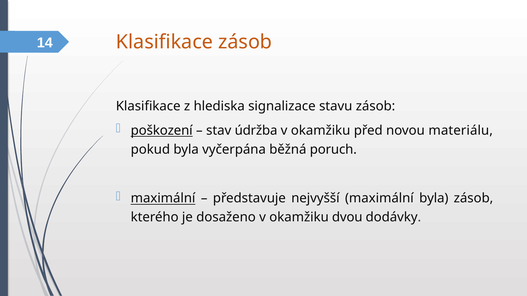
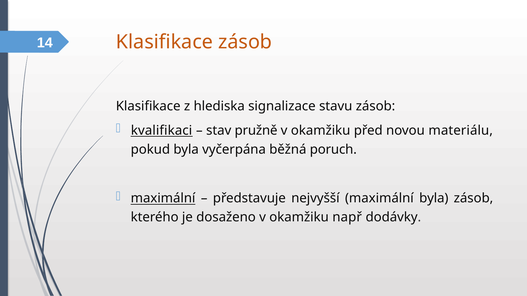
poškození: poškození -> kvalifikaci
údržba: údržba -> pružně
dvou: dvou -> např
